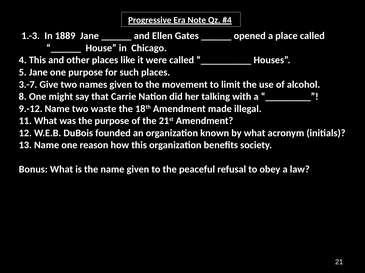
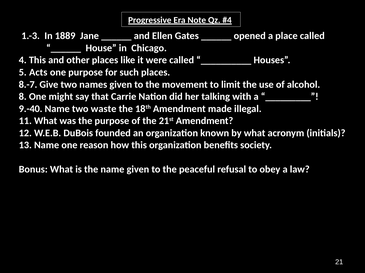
5 Jane: Jane -> Acts
3.-7: 3.-7 -> 8.-7
9.-12: 9.-12 -> 9.-40
